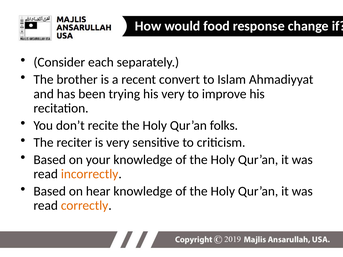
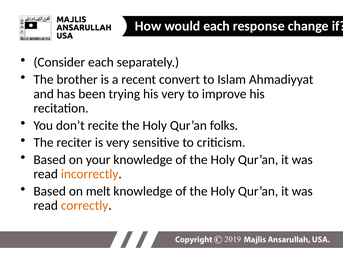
would food: food -> each
hear: hear -> melt
